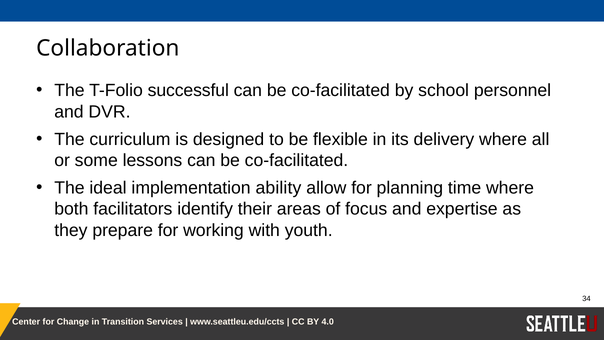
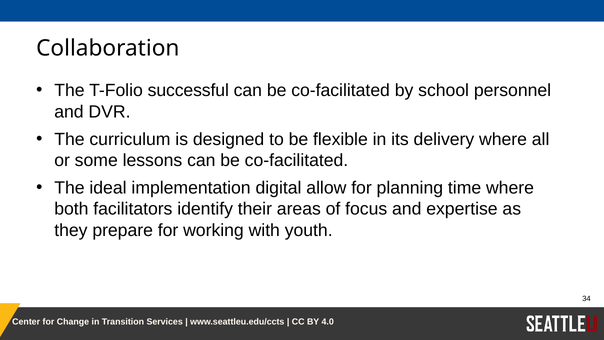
ability: ability -> digital
